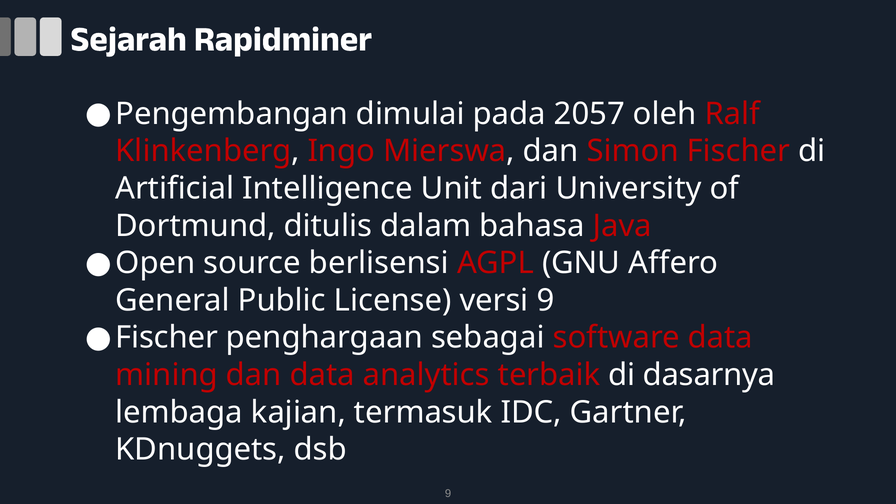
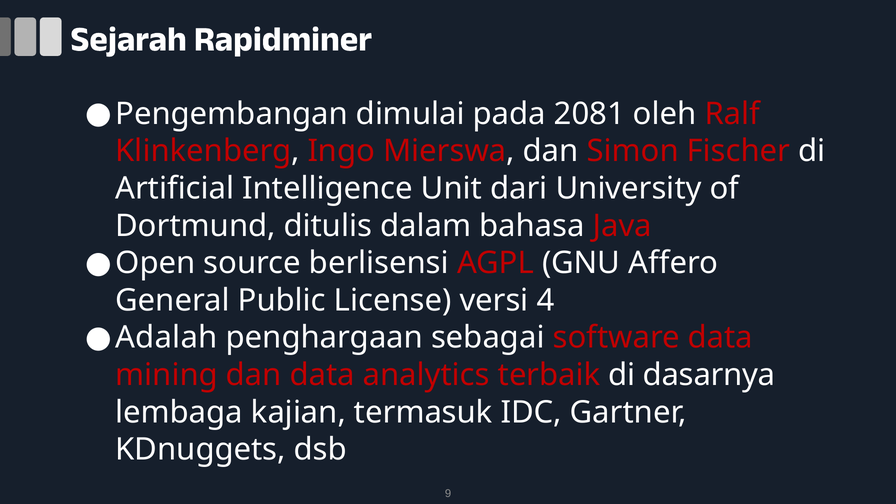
2057: 2057 -> 2081
versi 9: 9 -> 4
Fischer at (167, 338): Fischer -> Adalah
